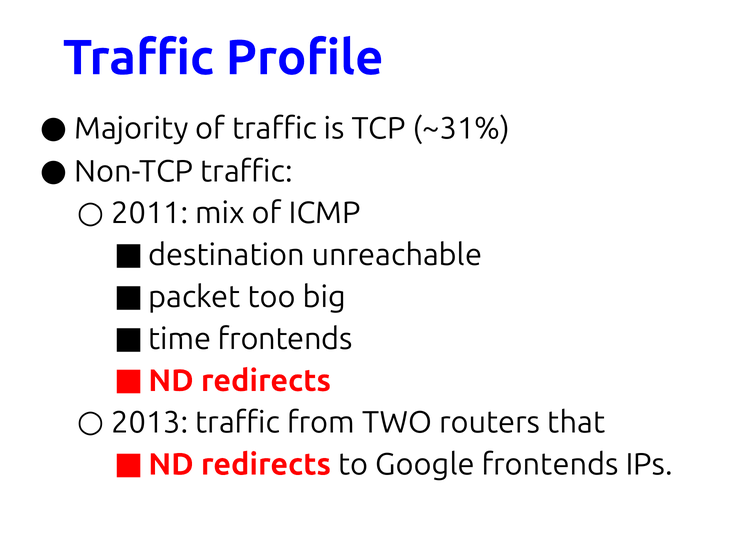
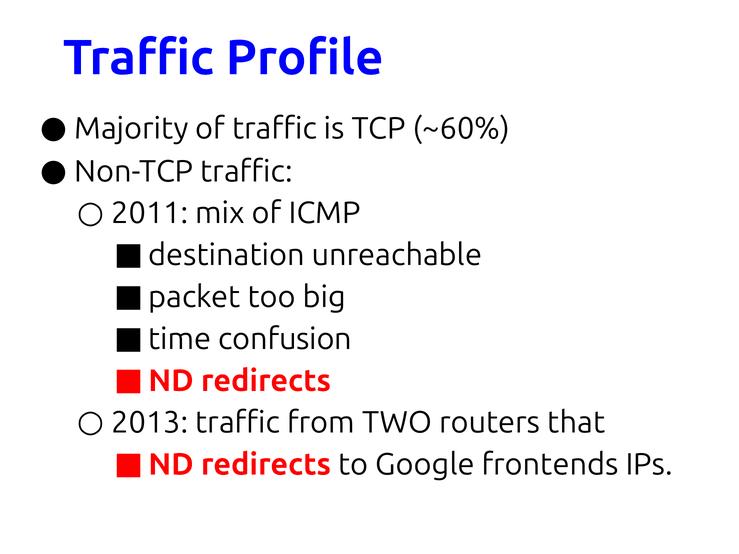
~31%: ~31% -> ~60%
frontends at (285, 339): frontends -> confusion
